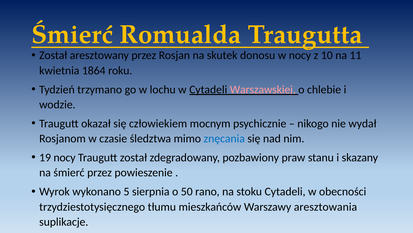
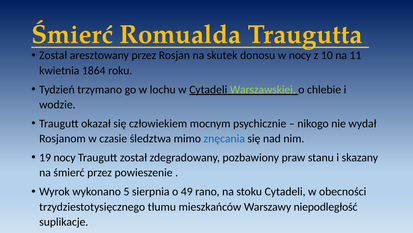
Warszawskiej colour: pink -> light green
50: 50 -> 49
aresztowania: aresztowania -> niepodległość
